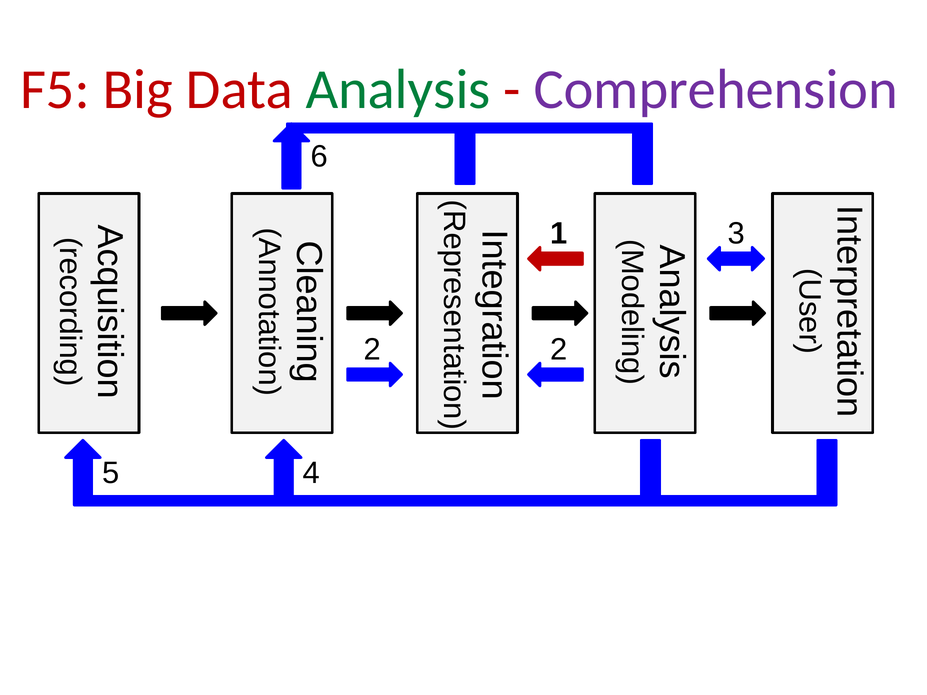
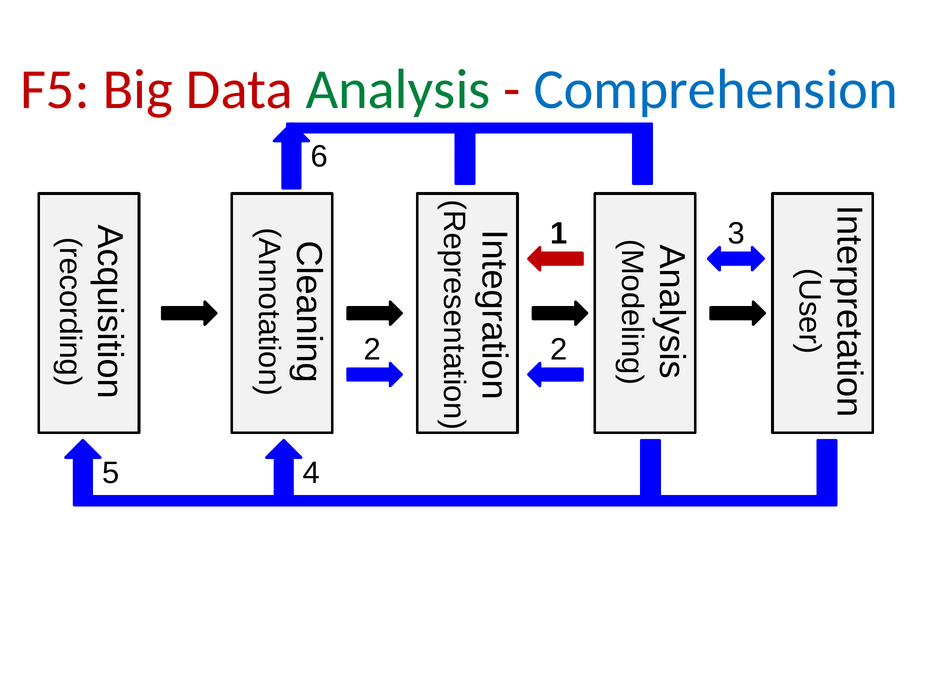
Comprehension colour: purple -> blue
